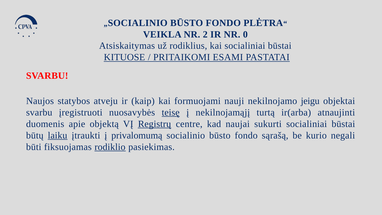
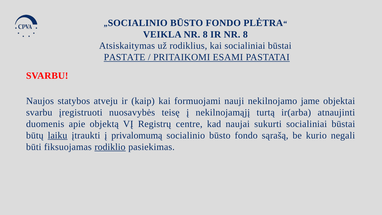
VEIKLA NR 2: 2 -> 8
IR NR 0: 0 -> 8
KITUOSE: KITUOSE -> PASTATE
jeigu: jeigu -> jame
teisę underline: present -> none
Registrų underline: present -> none
